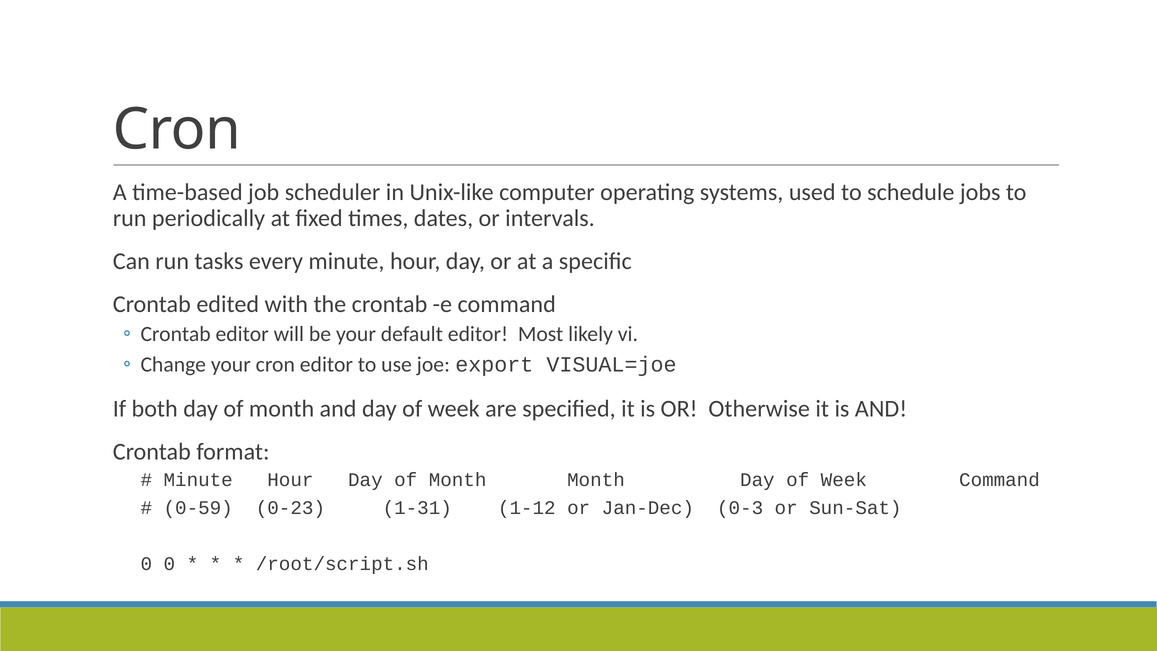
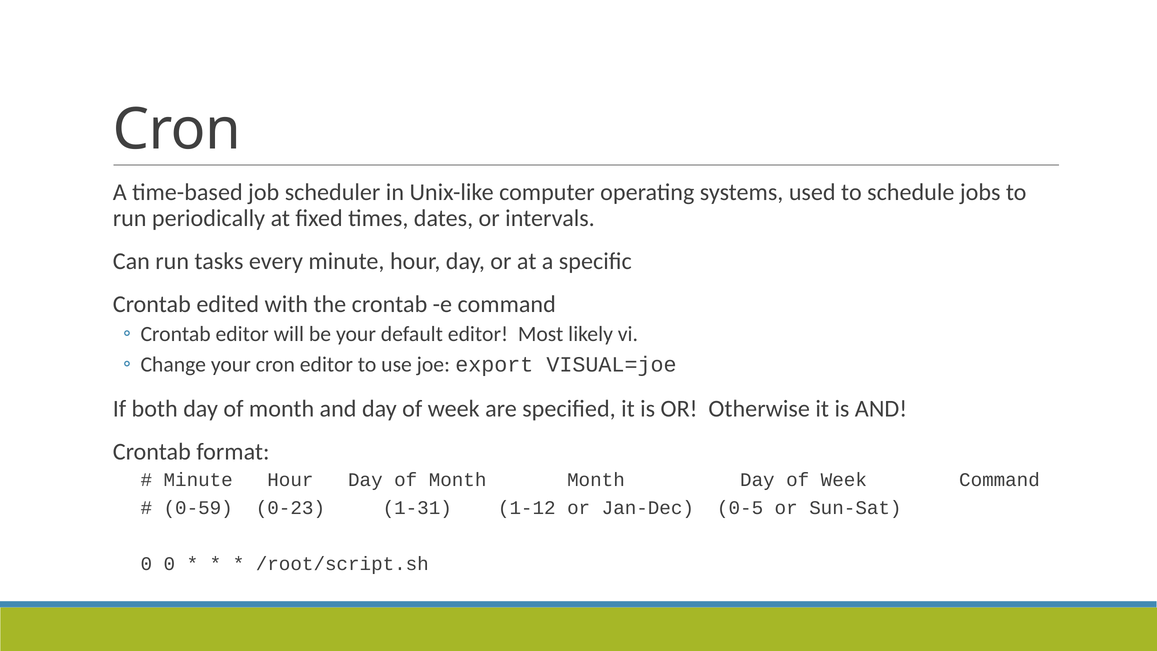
0-3: 0-3 -> 0-5
